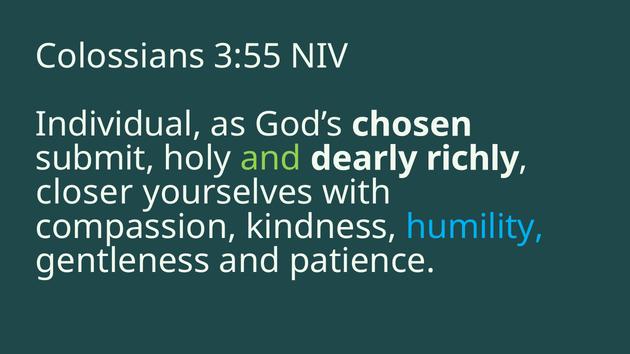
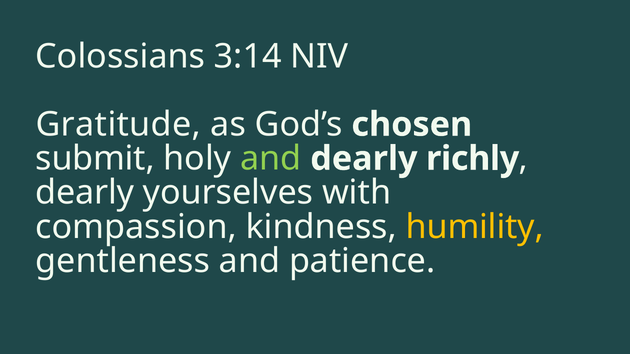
3:55: 3:55 -> 3:14
Individual: Individual -> Gratitude
closer at (84, 193): closer -> dearly
humility colour: light blue -> yellow
